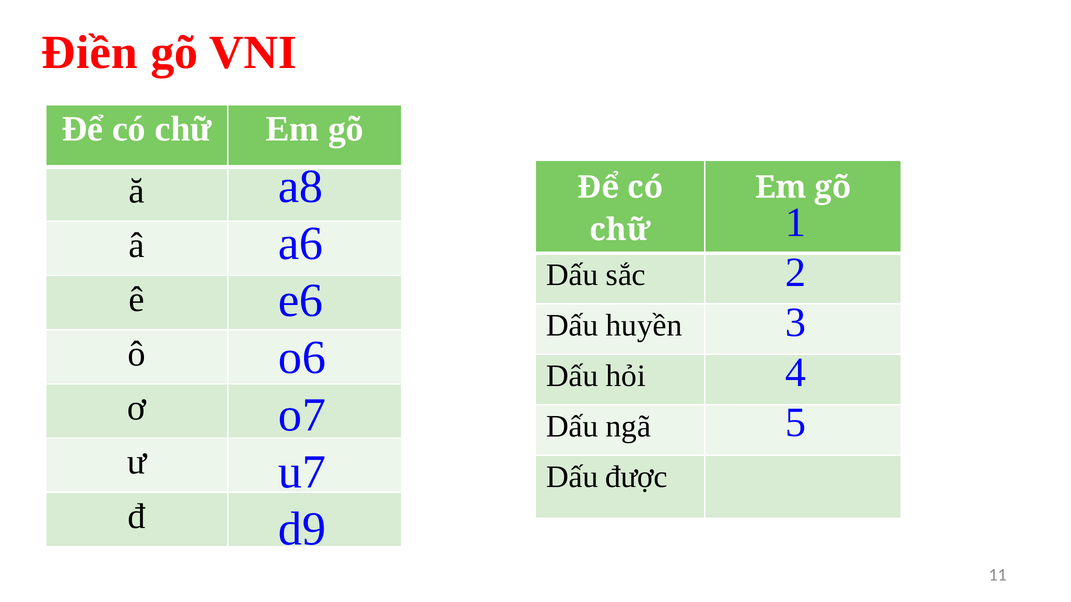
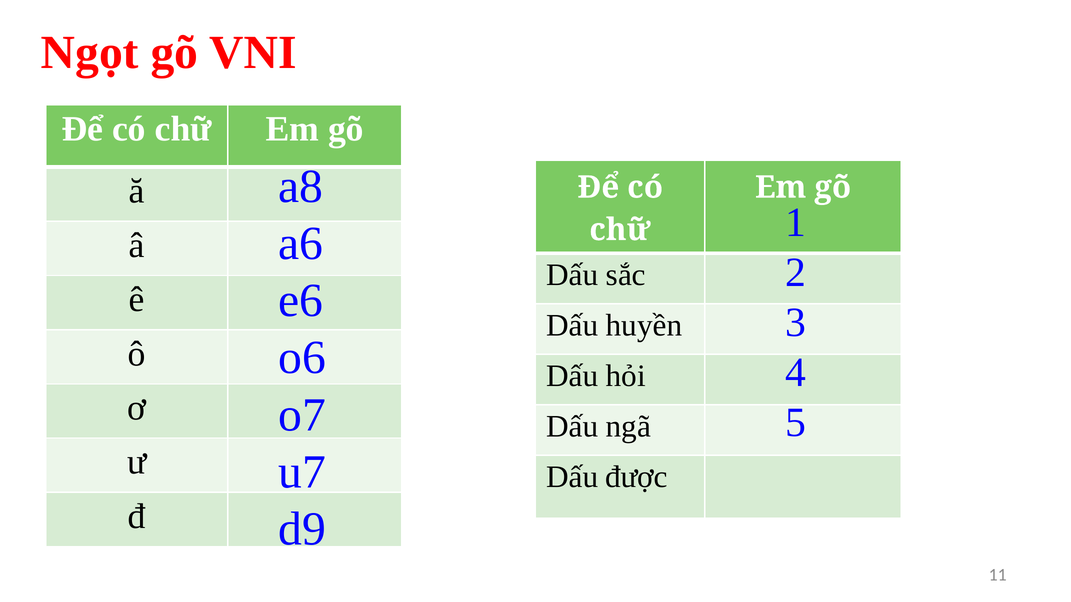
Điền: Điền -> Ngọt
